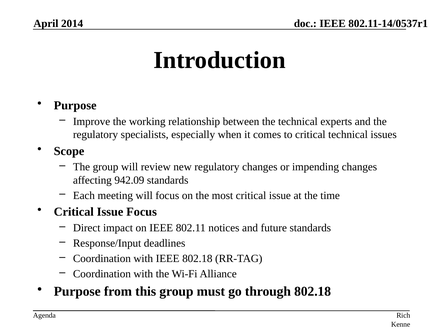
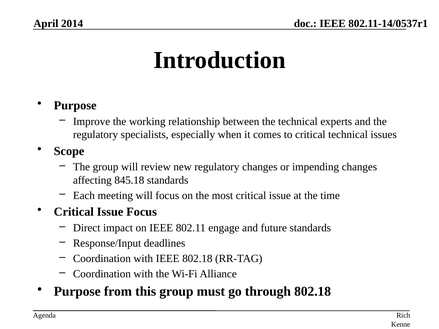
942.09: 942.09 -> 845.18
notices: notices -> engage
